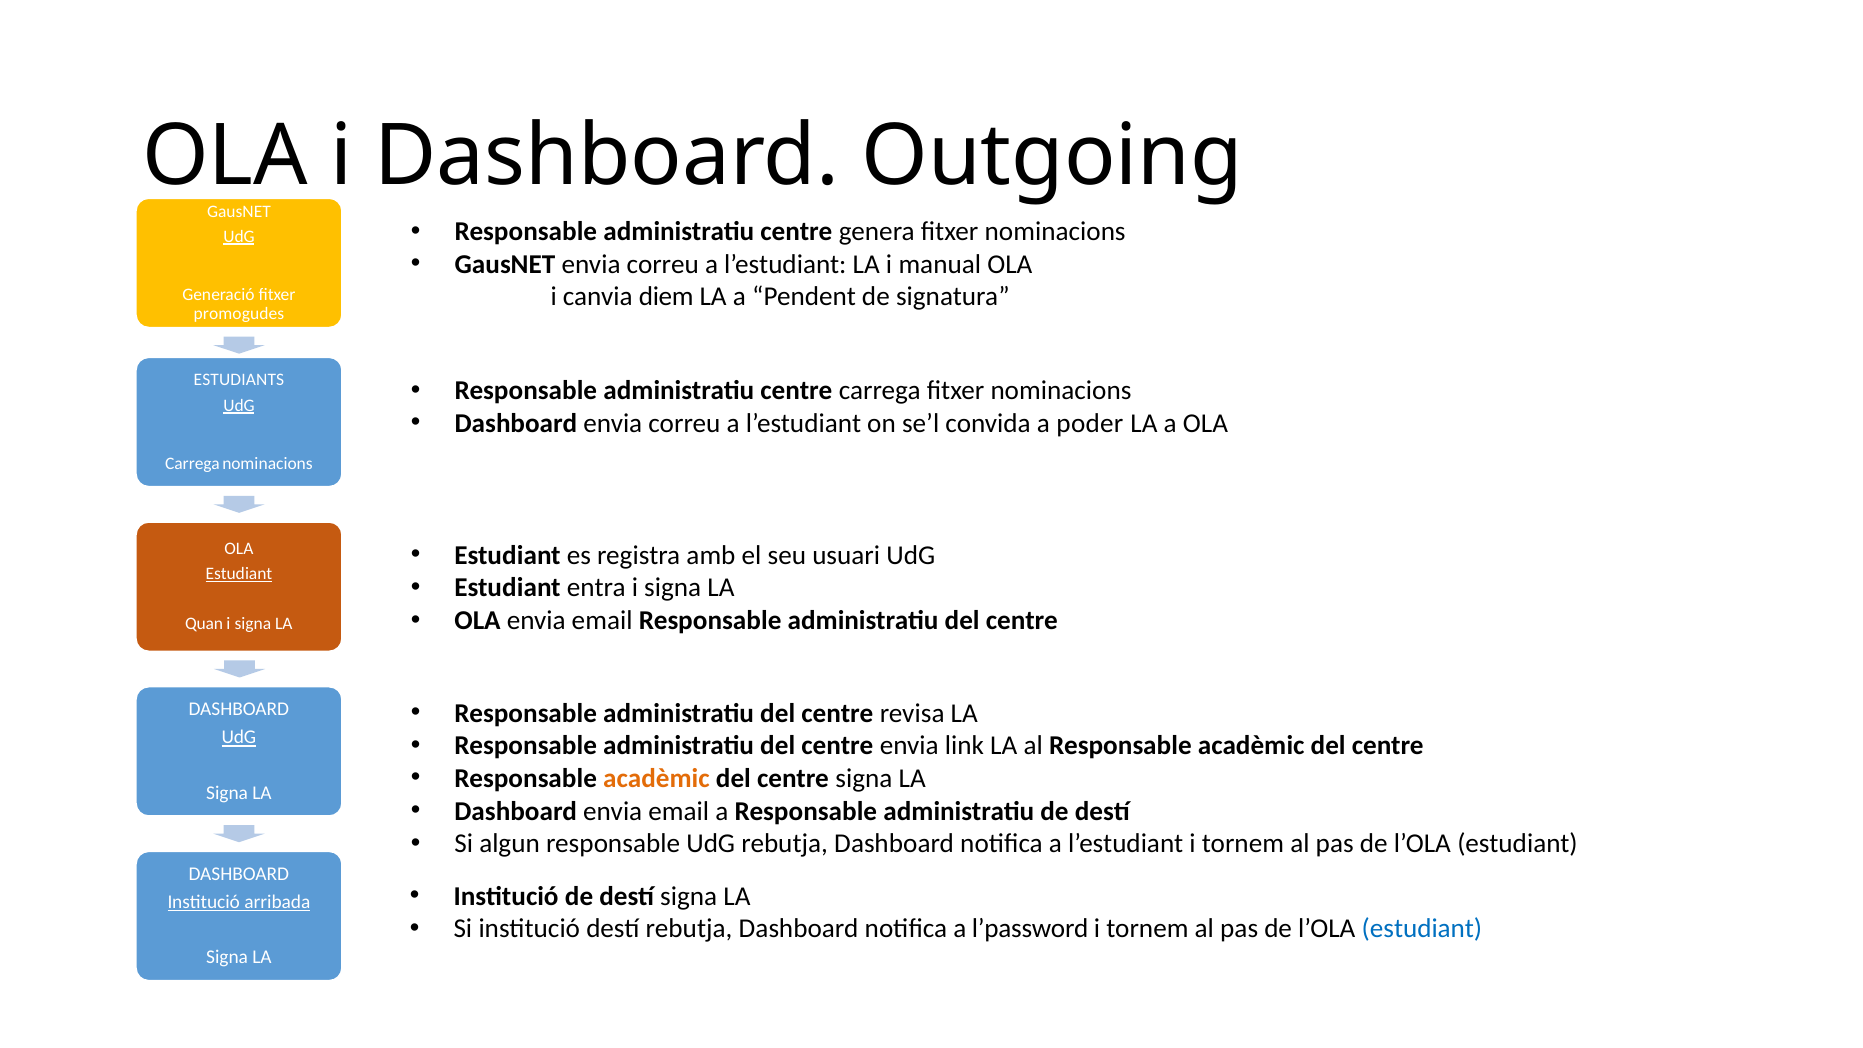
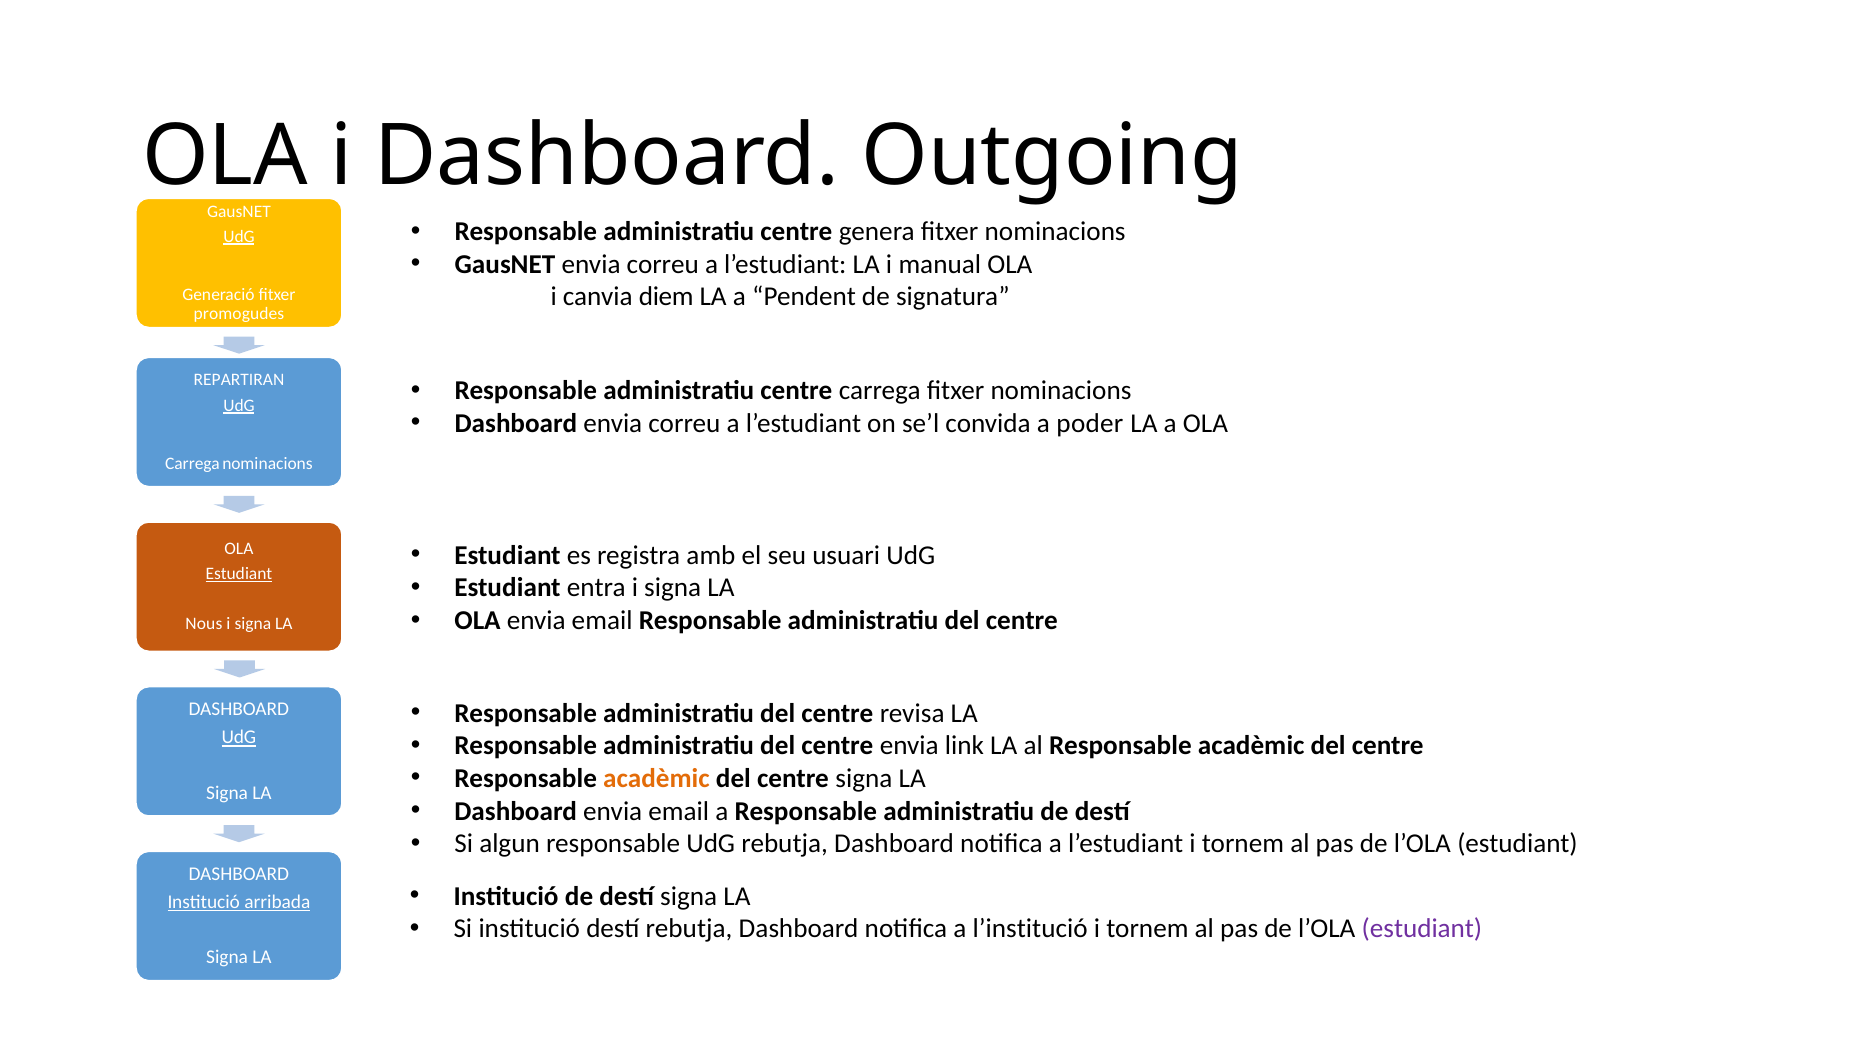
ESTUDIANTS: ESTUDIANTS -> REPARTIRAN
Quan: Quan -> Nous
l’password: l’password -> l’institució
estudiant at (1422, 929) colour: blue -> purple
